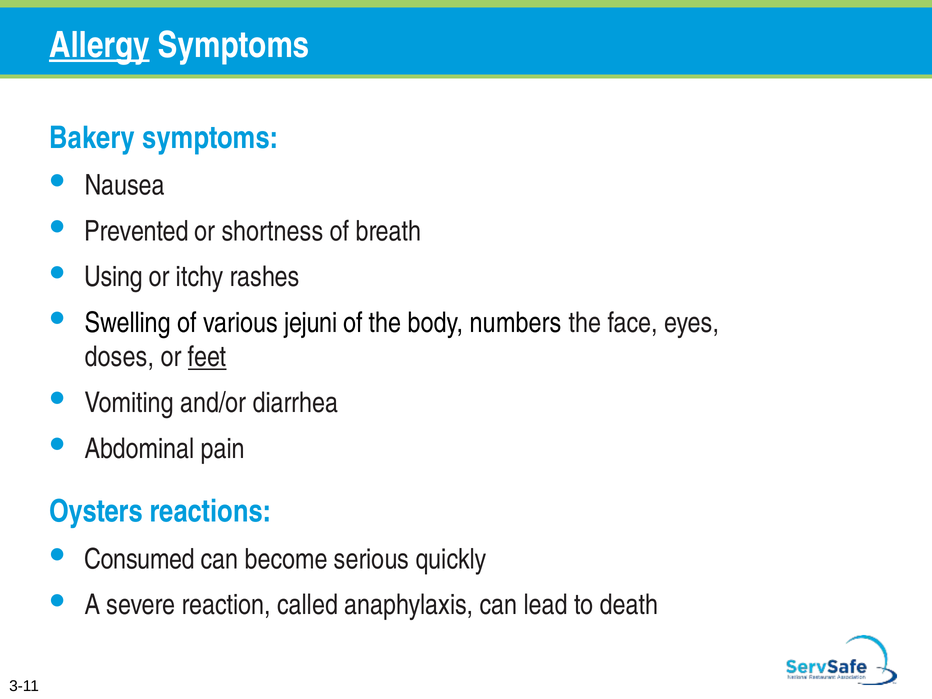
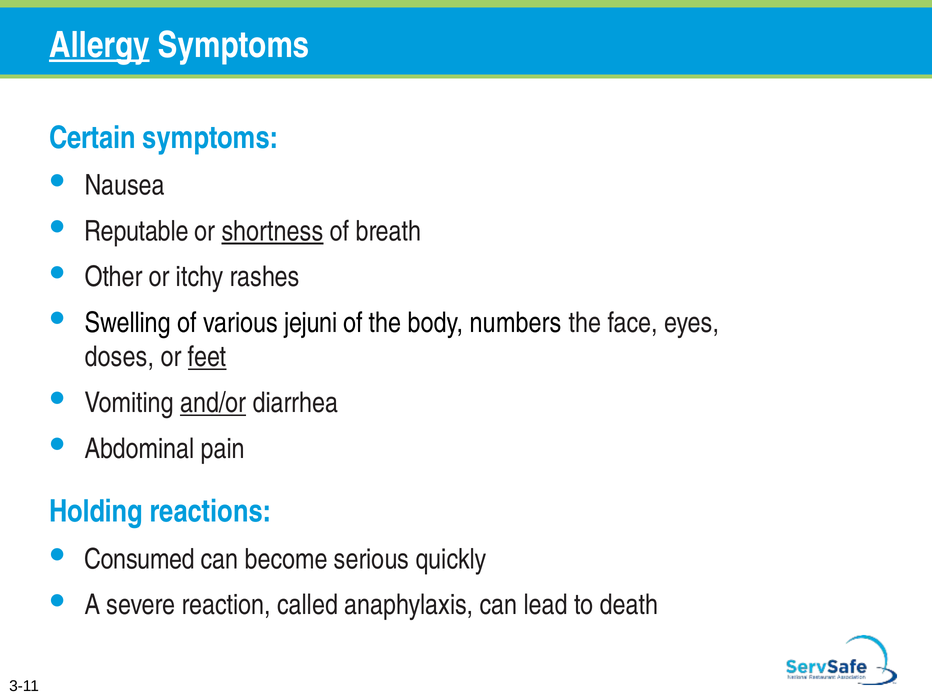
Bakery: Bakery -> Certain
Prevented: Prevented -> Reputable
shortness underline: none -> present
Using: Using -> Other
and/or underline: none -> present
Oysters: Oysters -> Holding
